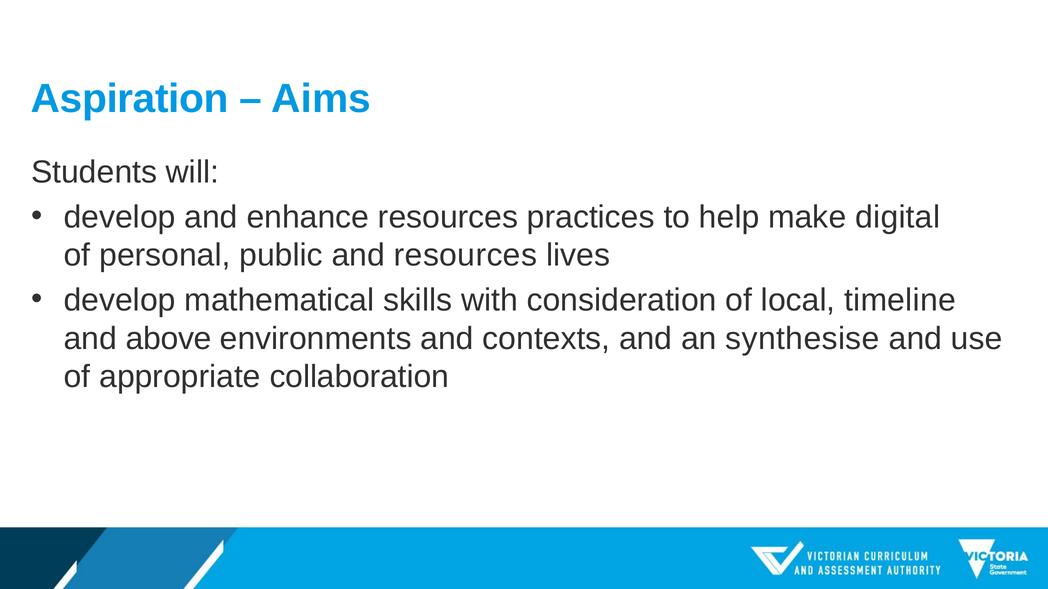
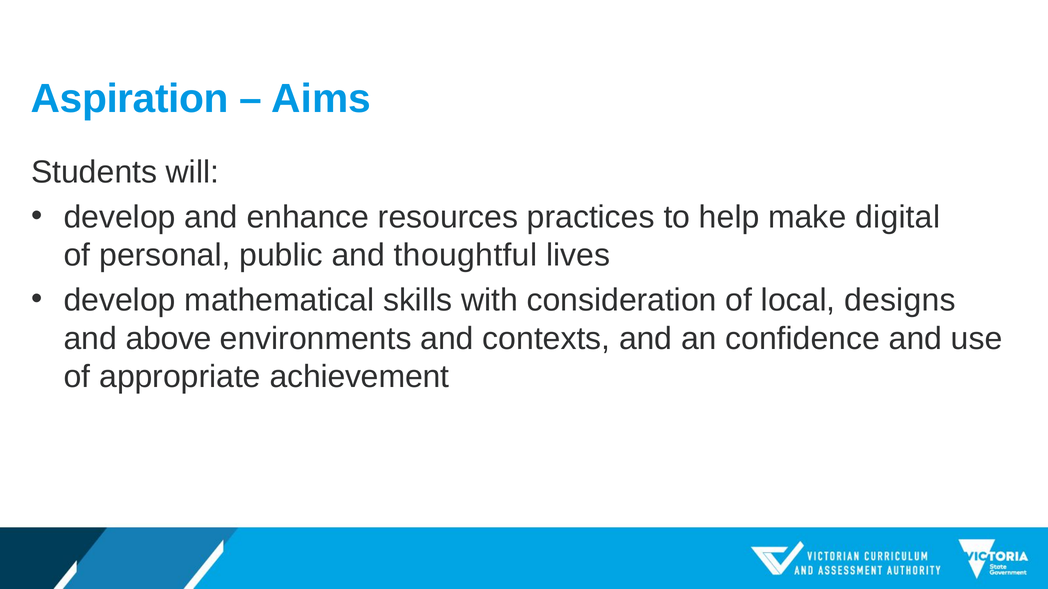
and resources: resources -> thoughtful
timeline: timeline -> designs
synthesise: synthesise -> confidence
collaboration: collaboration -> achievement
